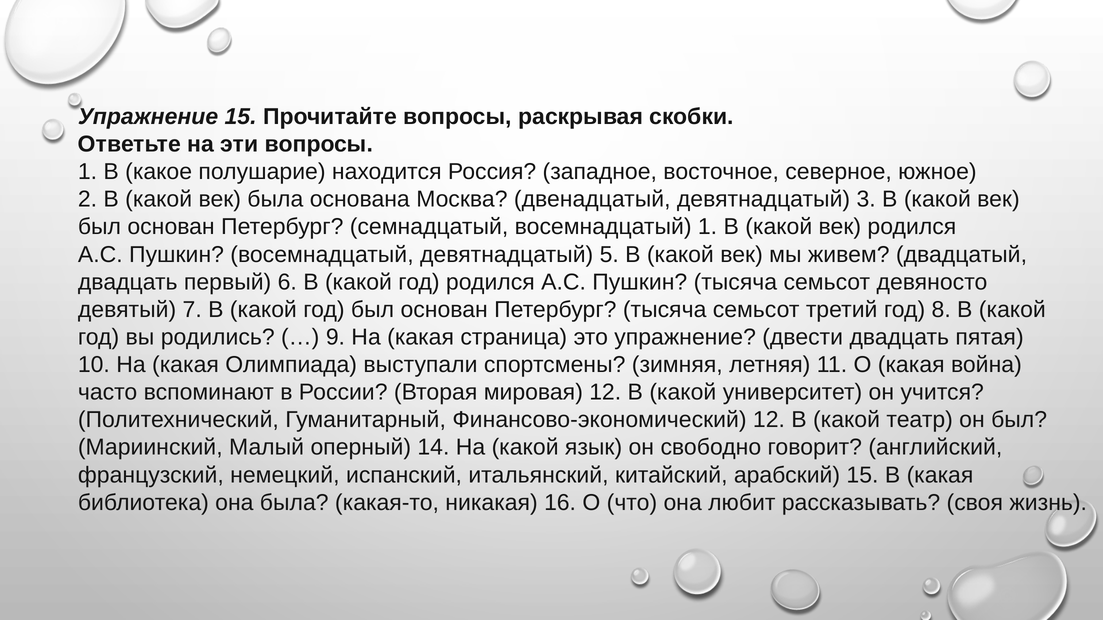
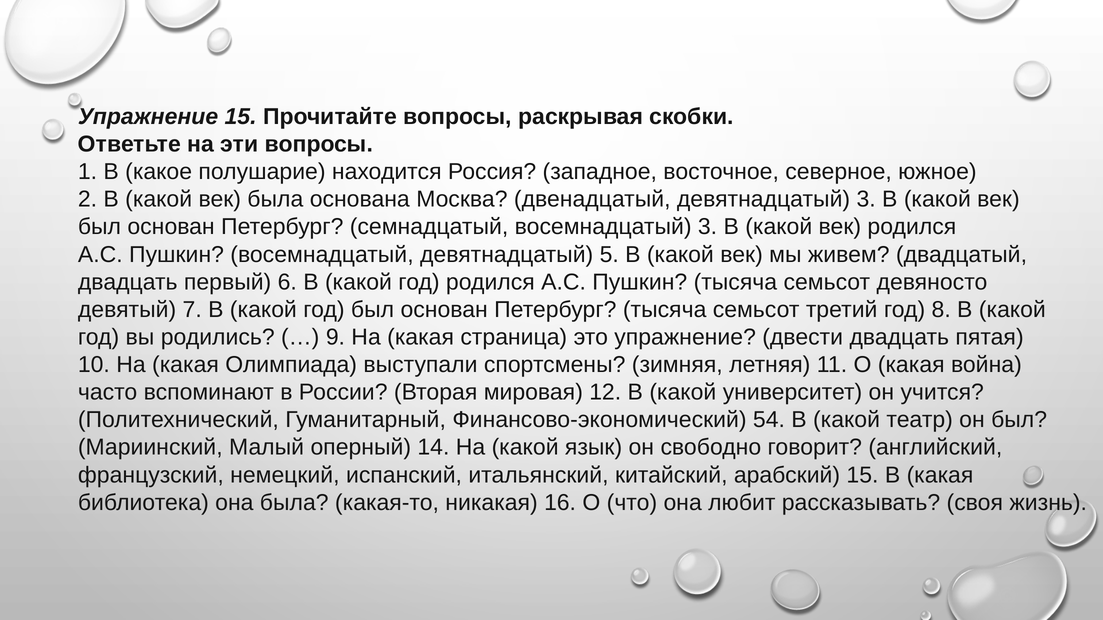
восемнадцатый 1: 1 -> 3
Финансово-экономический 12: 12 -> 54
